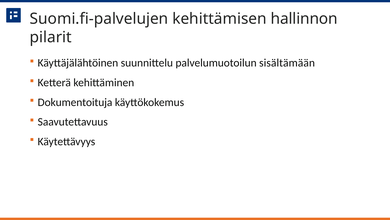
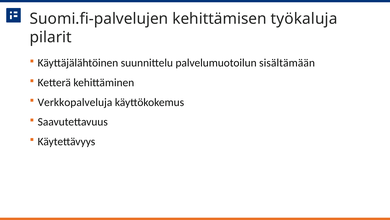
hallinnon: hallinnon -> työkaluja
Dokumentoituja: Dokumentoituja -> Verkkopalveluja
